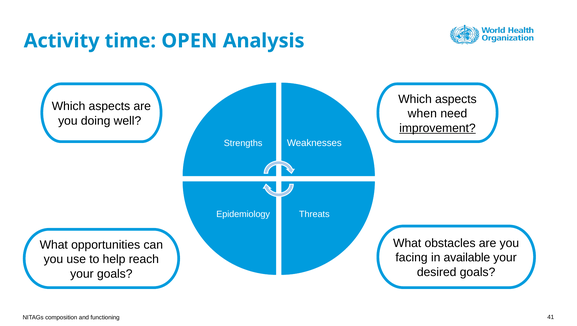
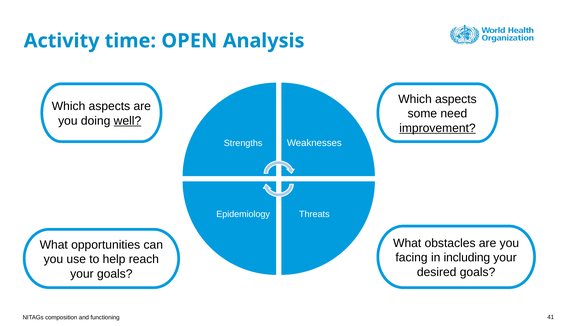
when: when -> some
well underline: none -> present
available: available -> including
